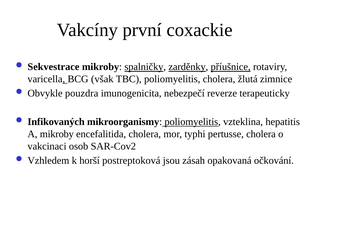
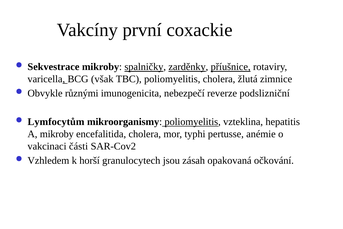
pouzdra: pouzdra -> různými
terapeuticky: terapeuticky -> podslizniční
Infikovaných: Infikovaných -> Lymfocytům
pertusse cholera: cholera -> anémie
osob: osob -> části
postreptoková: postreptoková -> granulocytech
